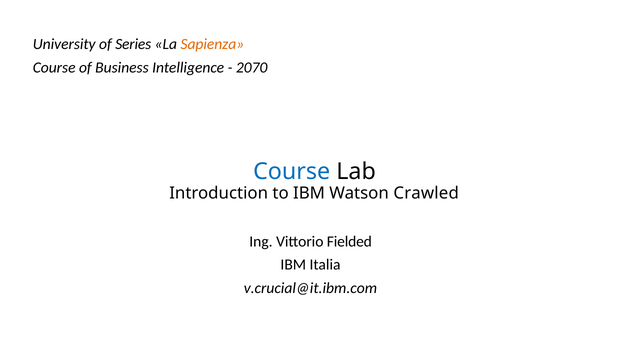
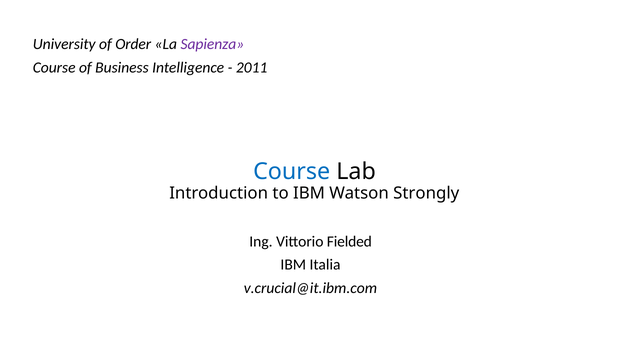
Series: Series -> Order
Sapienza colour: orange -> purple
2070: 2070 -> 2011
Crawled: Crawled -> Strongly
